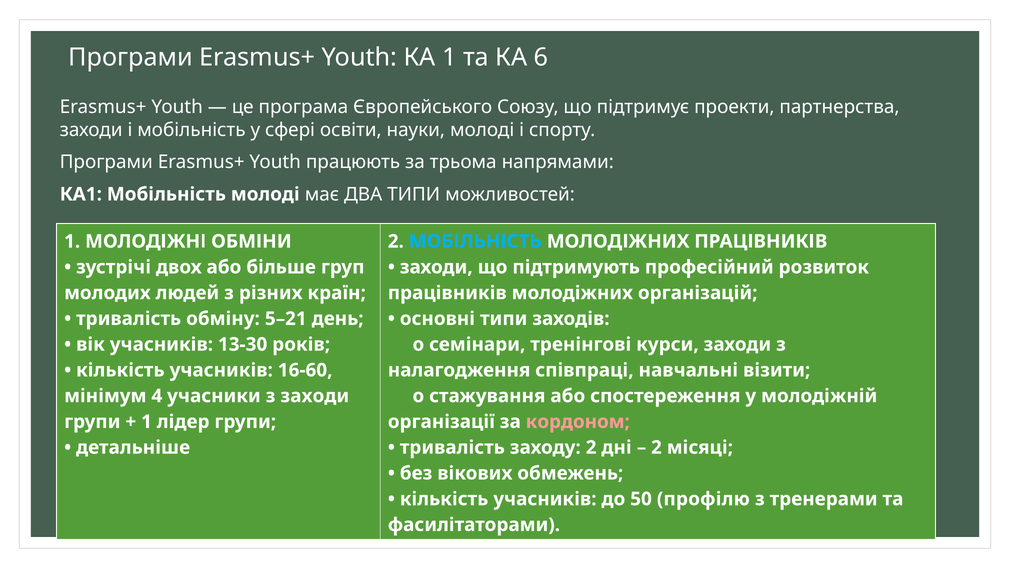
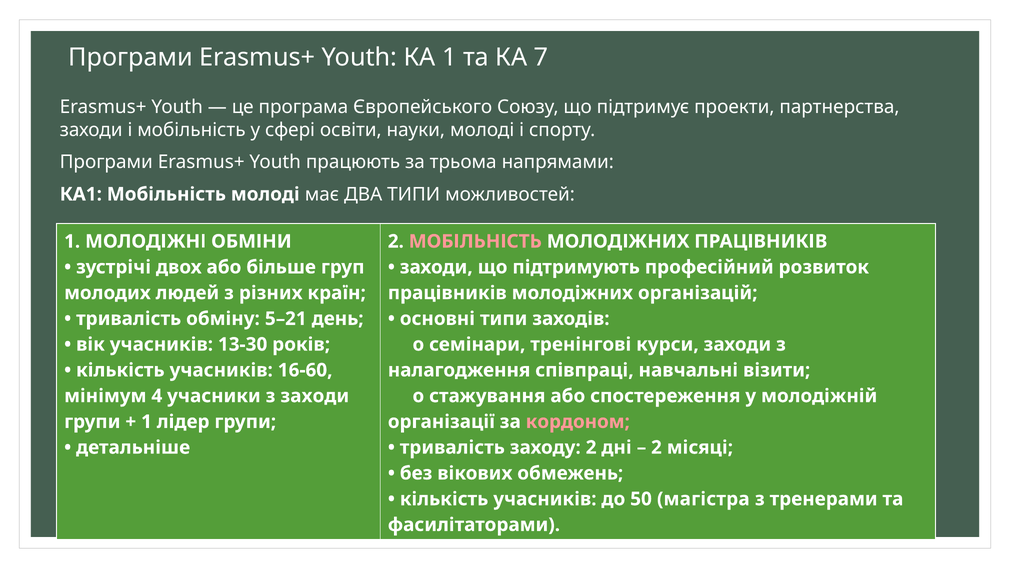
6: 6 -> 7
МОБІЛЬНІСТЬ at (475, 241) colour: light blue -> pink
профілю: профілю -> магістра
